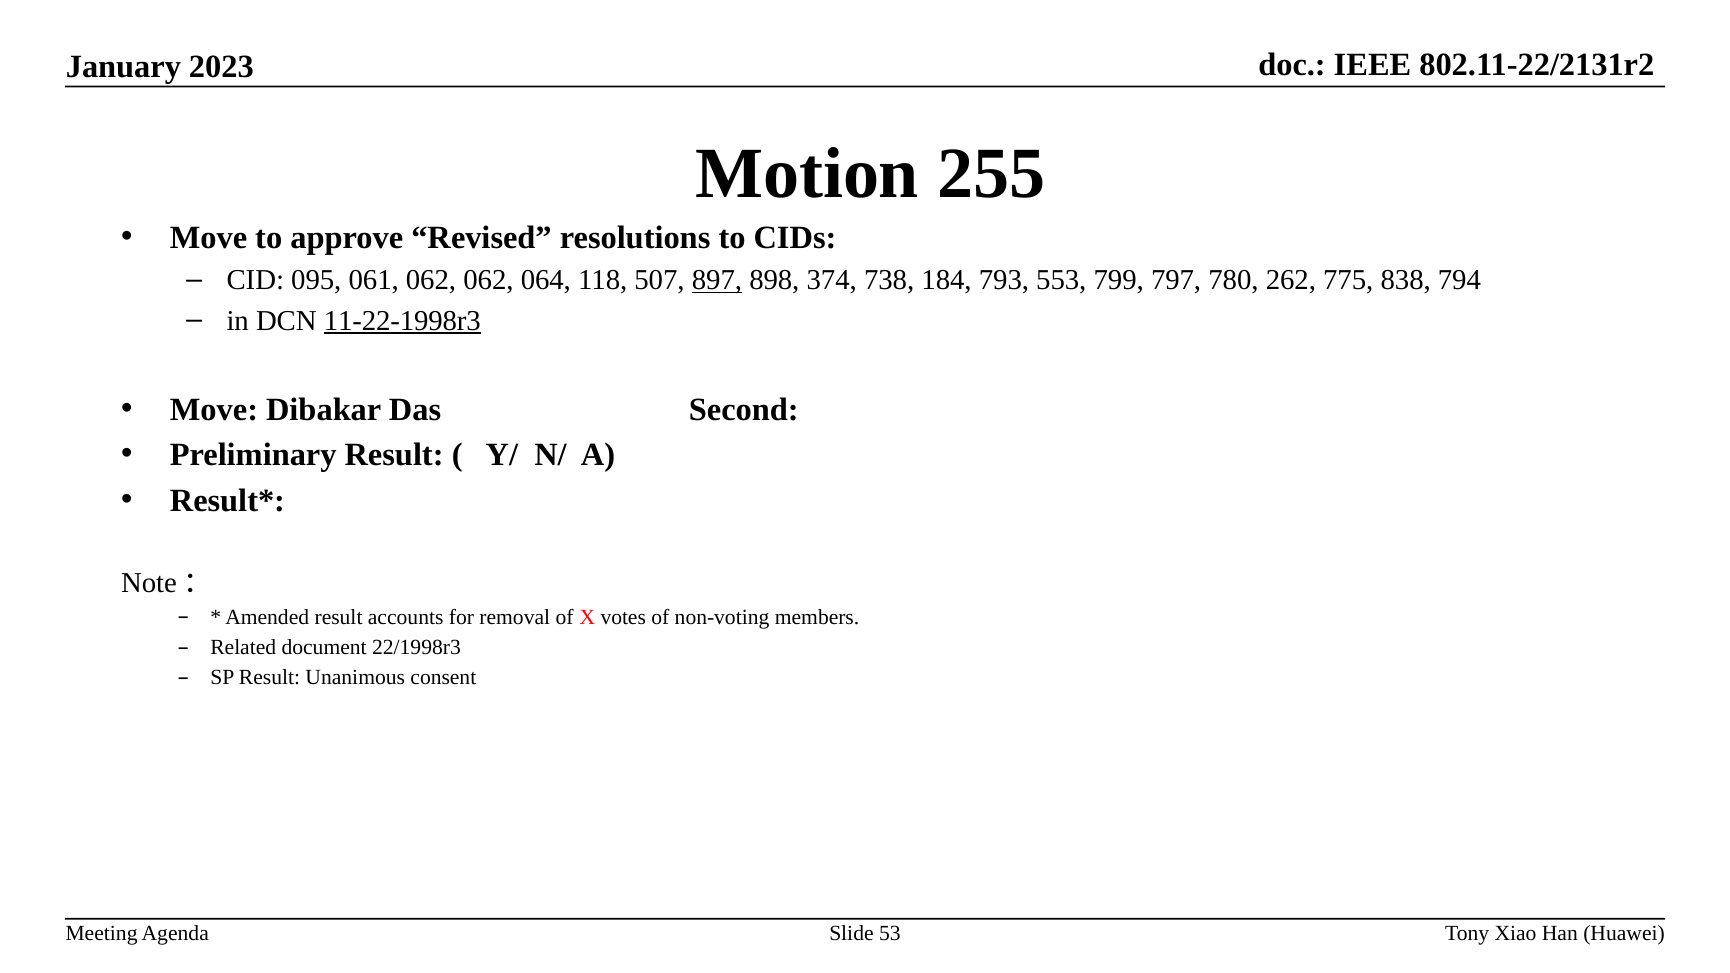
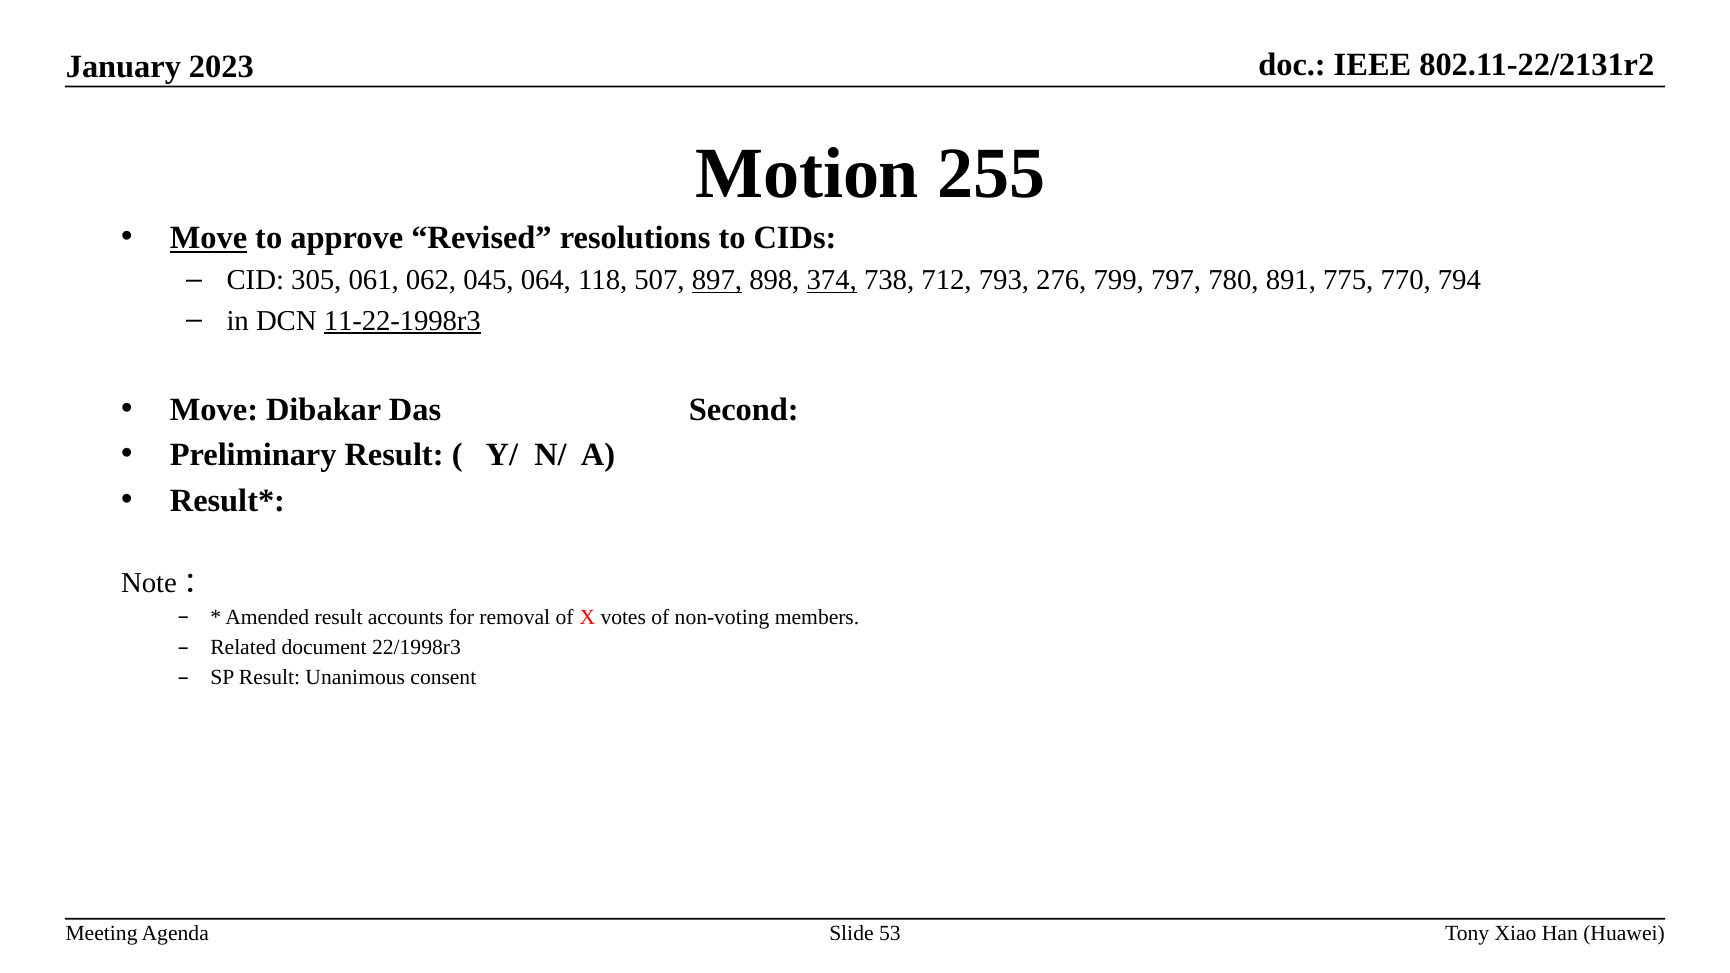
Move at (209, 238) underline: none -> present
095: 095 -> 305
062 062: 062 -> 045
374 underline: none -> present
184: 184 -> 712
553: 553 -> 276
262: 262 -> 891
838: 838 -> 770
